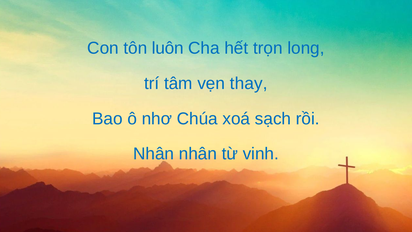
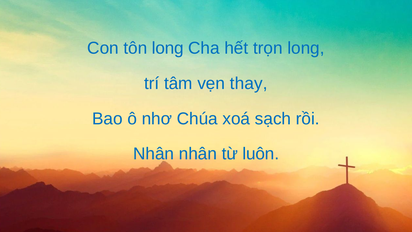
tôn luôn: luôn -> long
vinh: vinh -> luôn
